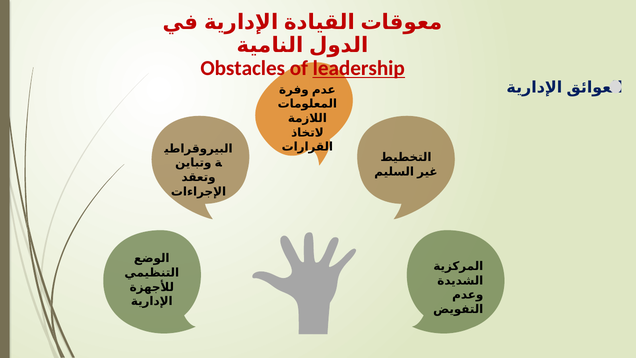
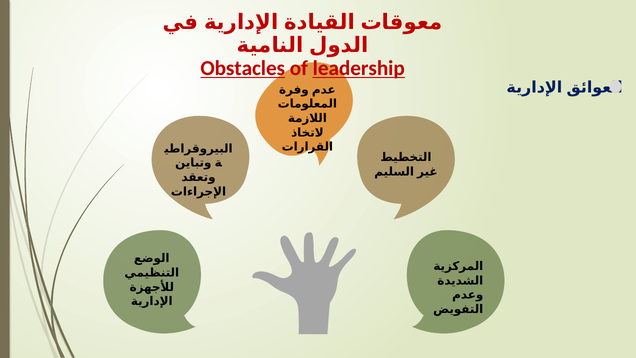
Obstacles underline: none -> present
